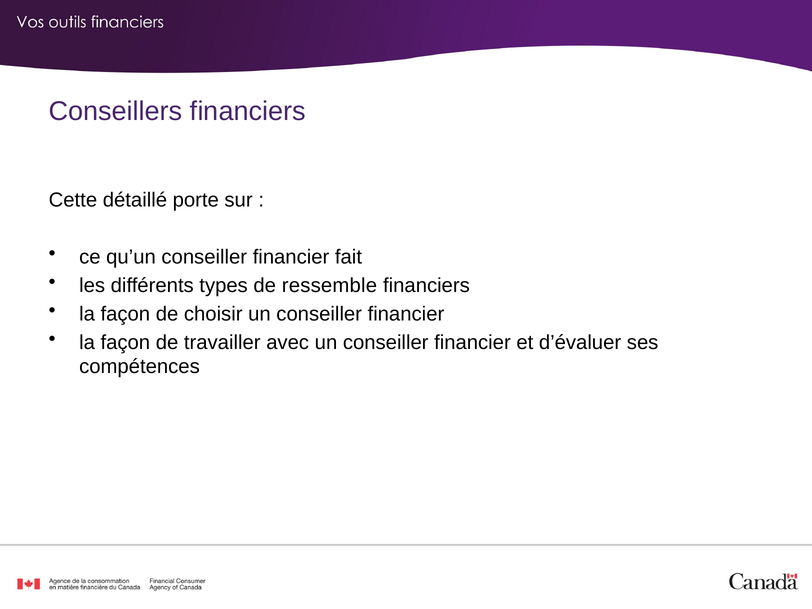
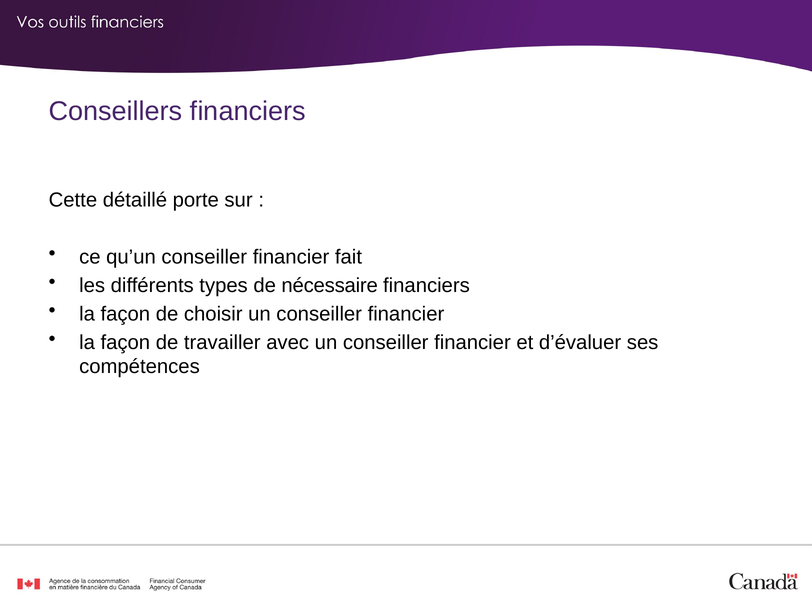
ressemble: ressemble -> nécessaire
